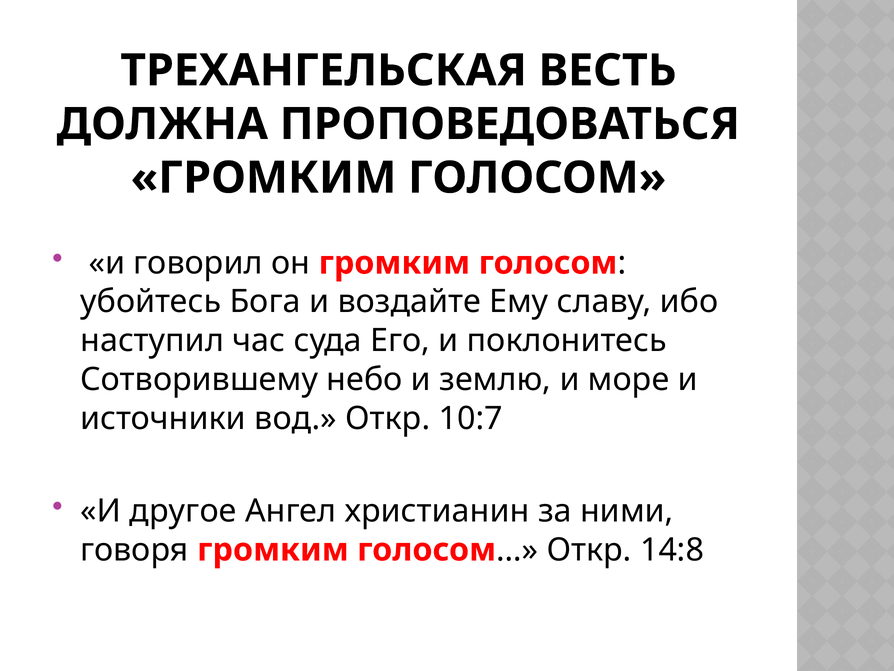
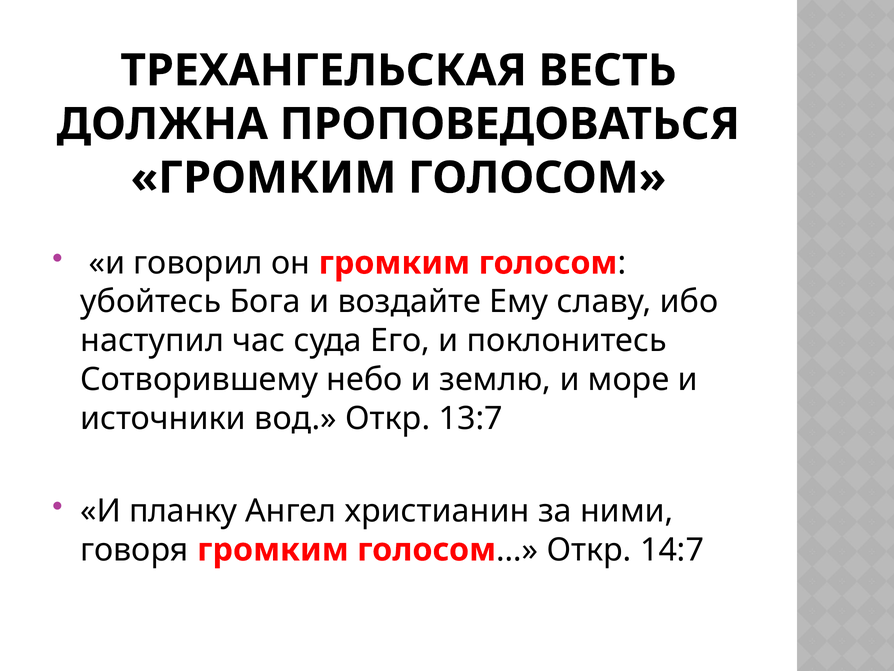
10:7: 10:7 -> 13:7
другое: другое -> планку
14:8: 14:8 -> 14:7
